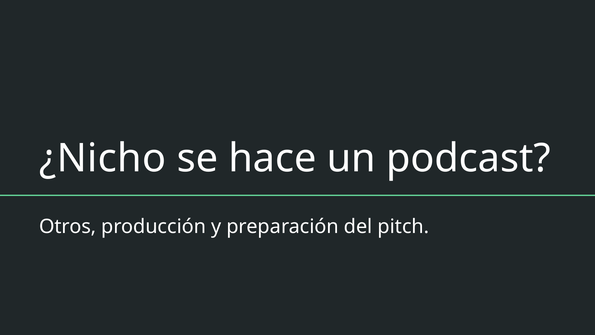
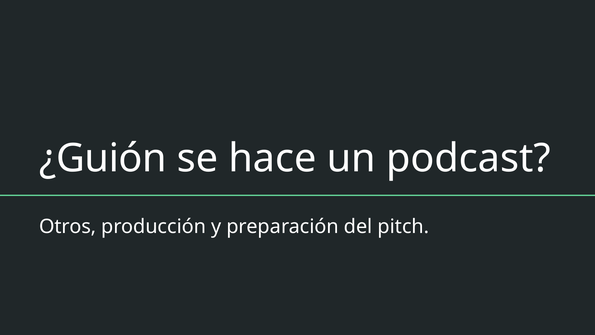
¿Nicho: ¿Nicho -> ¿Guión
